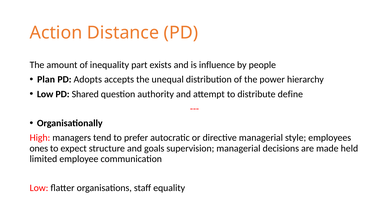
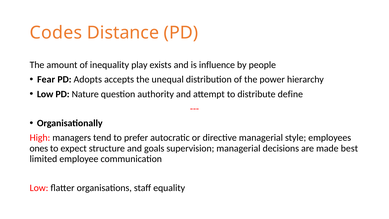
Action: Action -> Codes
part: part -> play
Plan: Plan -> Fear
Shared: Shared -> Nature
held: held -> best
